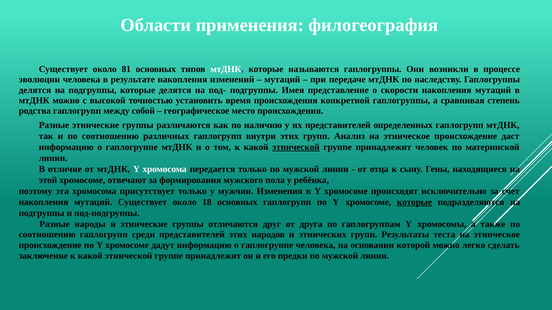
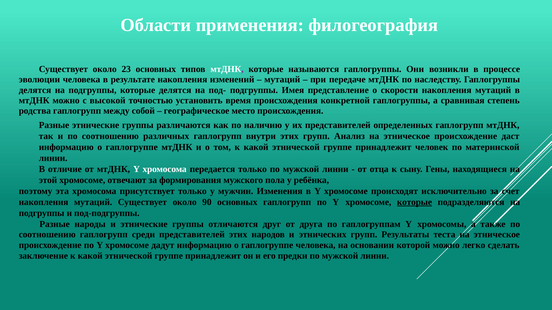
81: 81 -> 23
этнической at (296, 147) underline: present -> none
18: 18 -> 90
